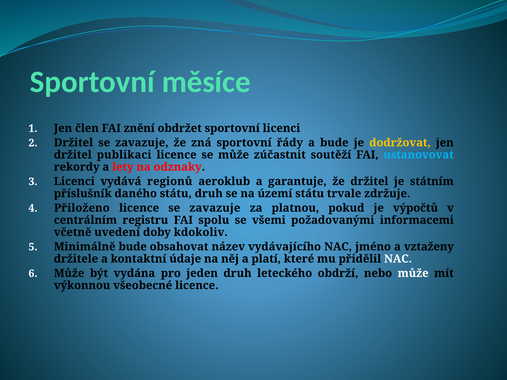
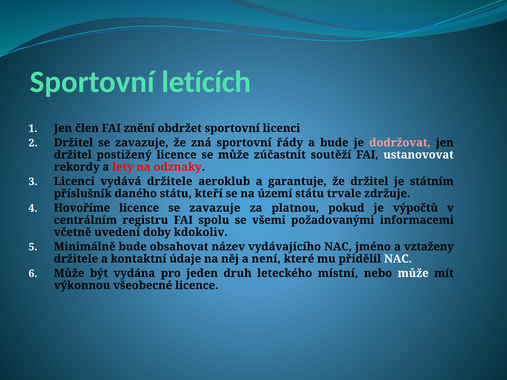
měsíce: měsíce -> letících
dodržovat colour: yellow -> pink
publikaci: publikaci -> postižený
ustanovovat colour: light blue -> white
vydává regionů: regionů -> držitele
státu druh: druh -> kteří
Přiloženo: Přiloženo -> Hovoříme
platí: platí -> není
obdrží: obdrží -> místní
